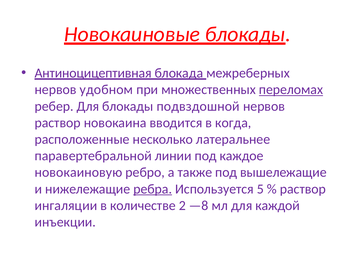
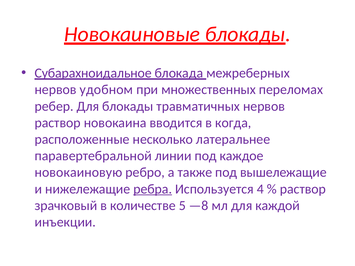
Антиноцицептивная: Антиноцицептивная -> Субарахноидальное
переломах underline: present -> none
подвздошной: подвздошной -> травматичных
5: 5 -> 4
ингаляции: ингаляции -> зрачковый
2: 2 -> 5
